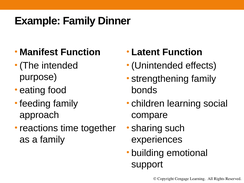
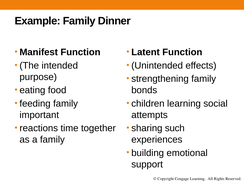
approach: approach -> important
compare: compare -> attempts
